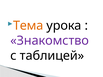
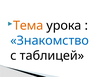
Знакомство colour: purple -> blue
